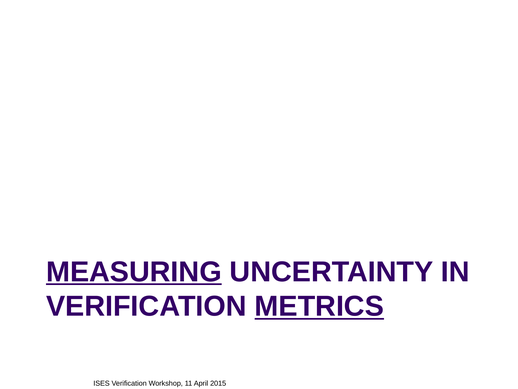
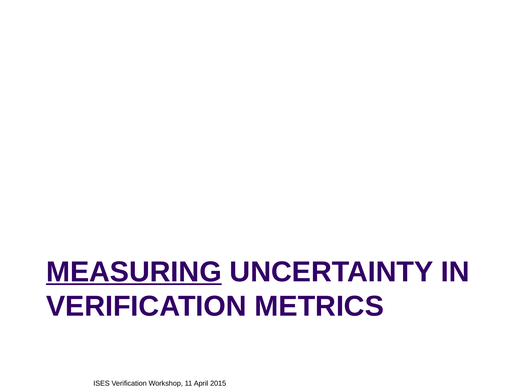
METRICS underline: present -> none
